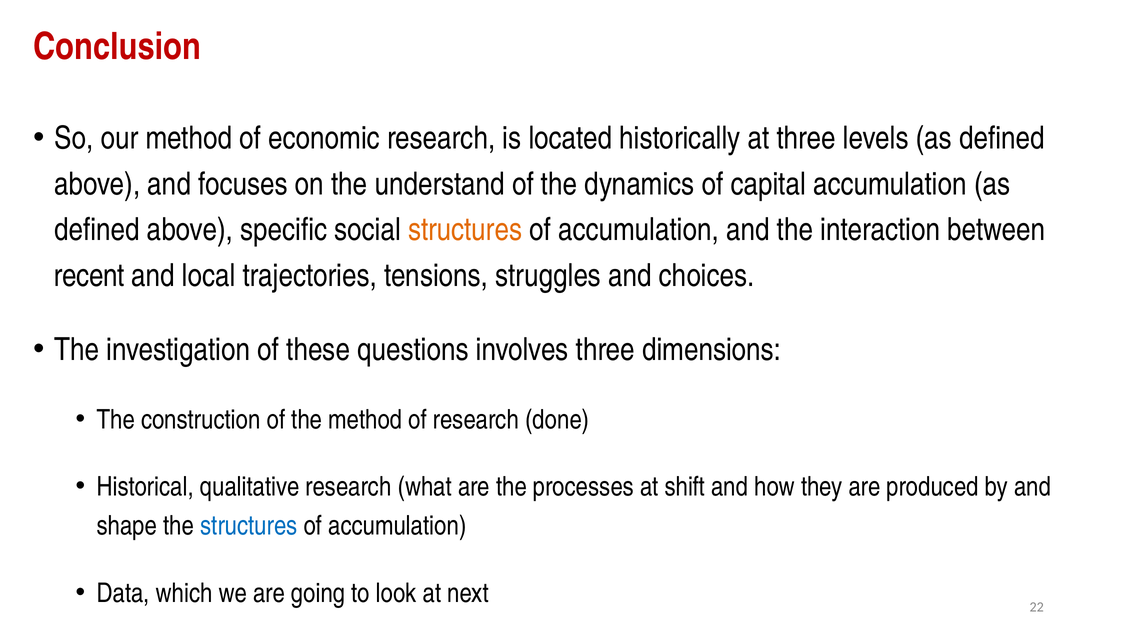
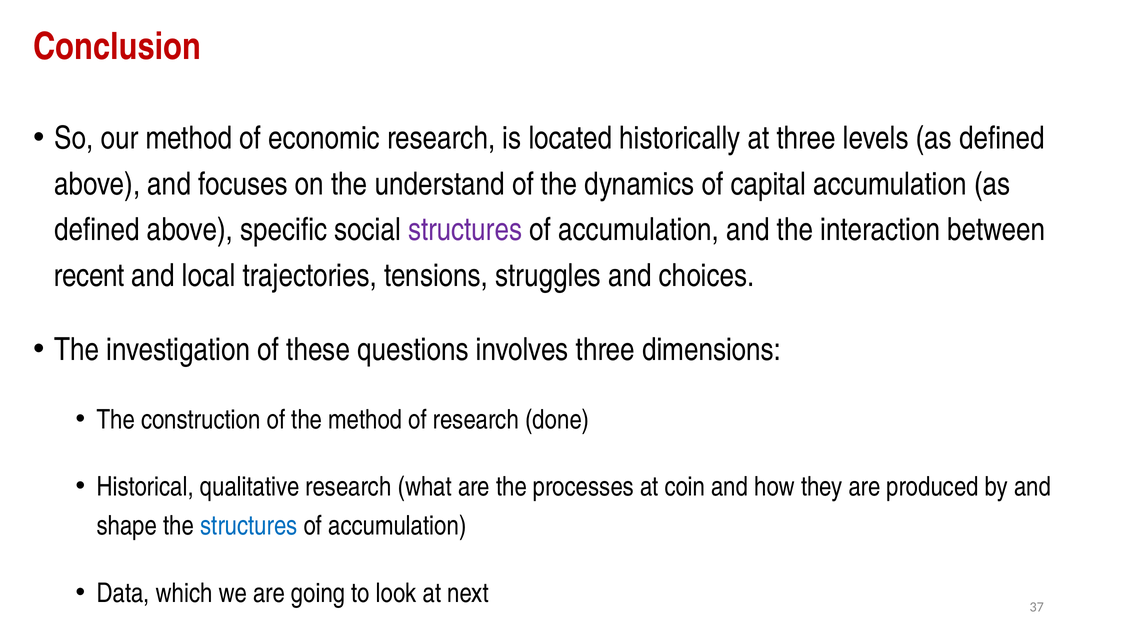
structures at (465, 230) colour: orange -> purple
shift: shift -> coin
22: 22 -> 37
